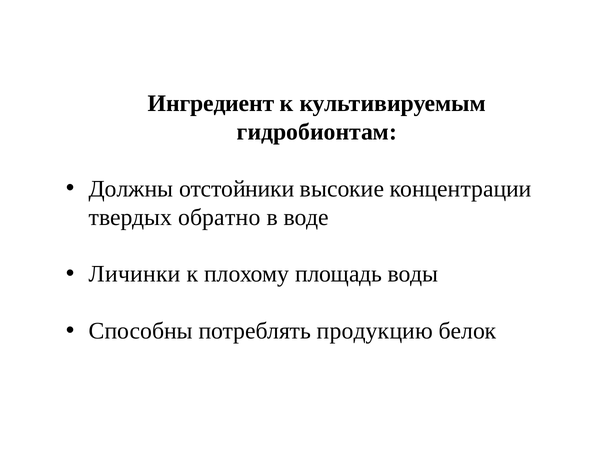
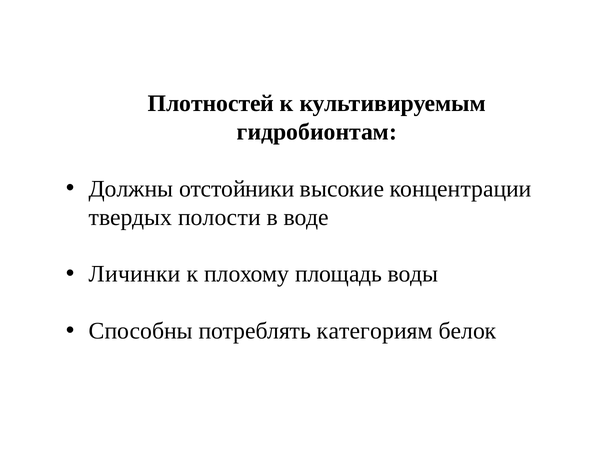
Ингредиент: Ингредиент -> Плотностей
обратно: обратно -> полости
продукцию: продукцию -> категориям
